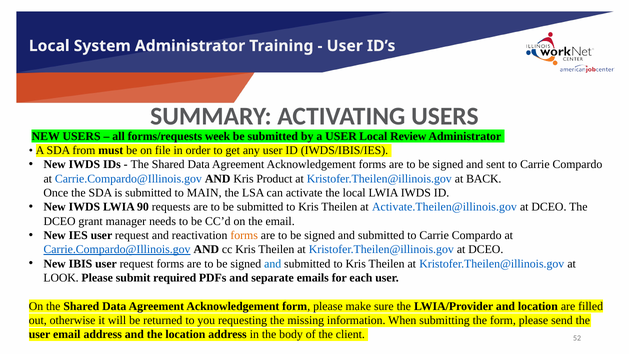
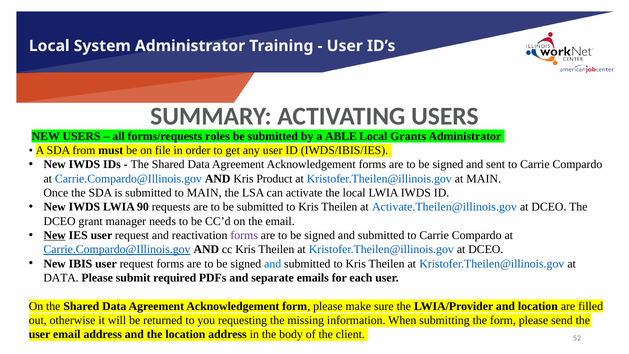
week: week -> roles
a USER: USER -> ABLE
Review: Review -> Grants
at BACK: BACK -> MAIN
New at (55, 235) underline: none -> present
forms at (244, 235) colour: orange -> purple
LOOK at (61, 278): LOOK -> DATA
